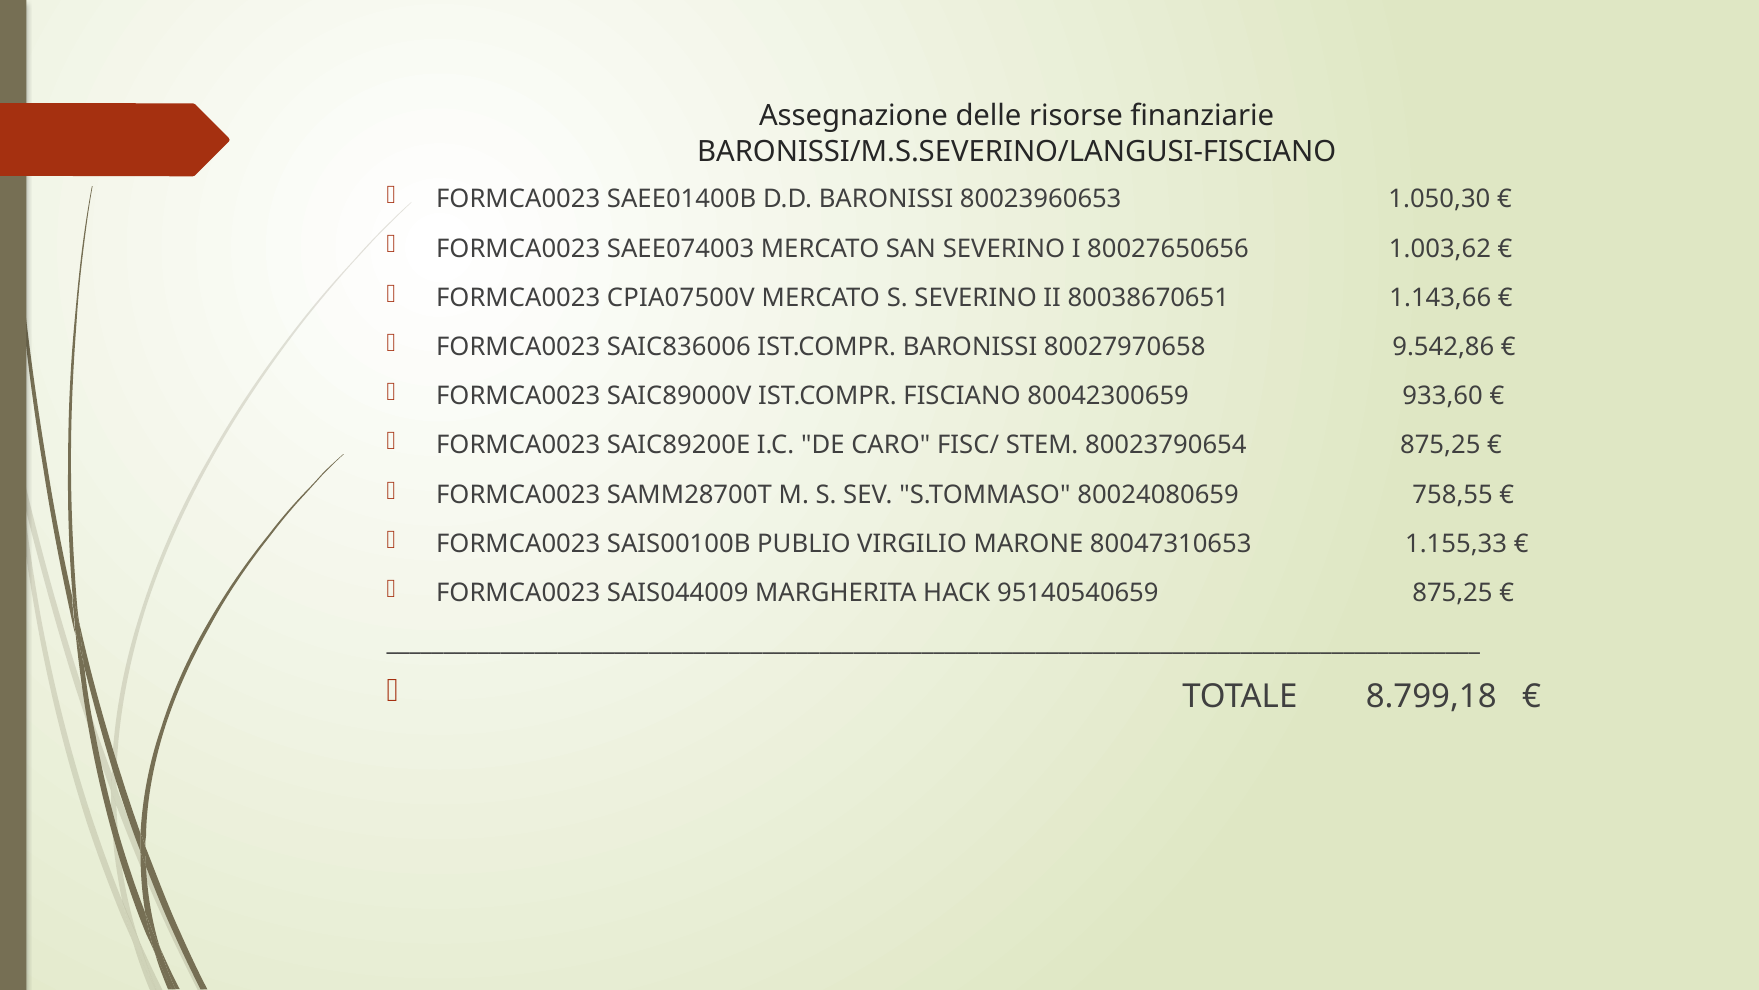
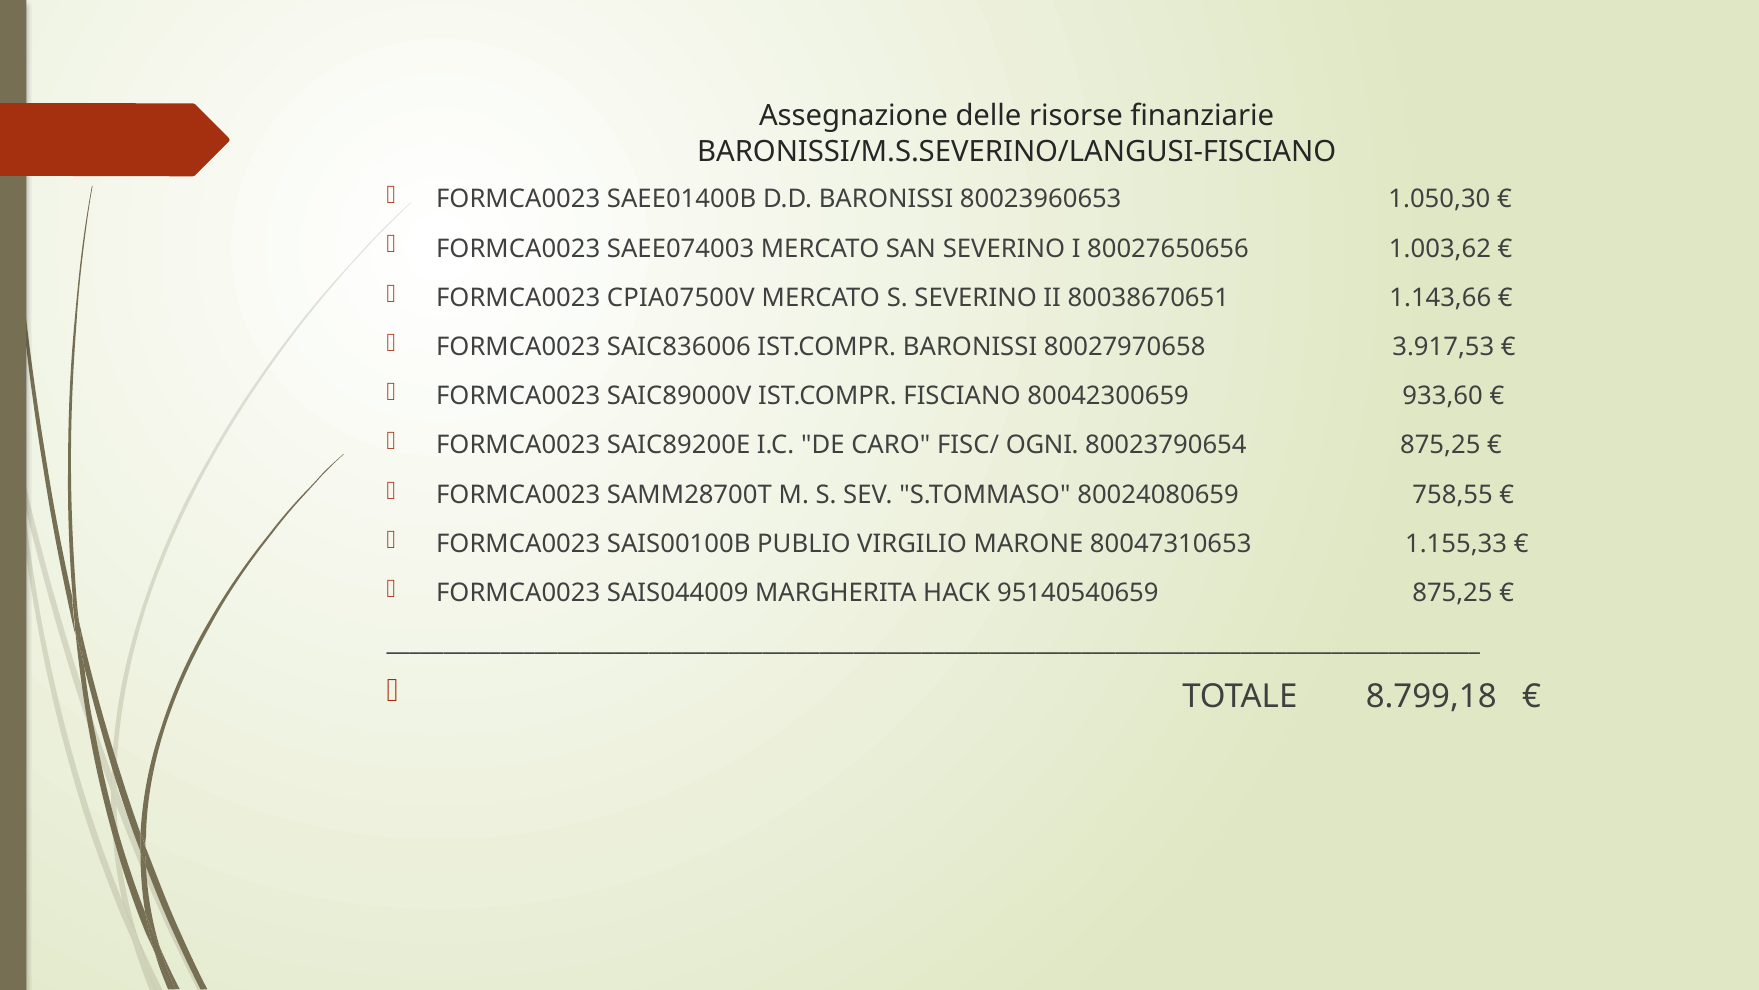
9.542,86: 9.542,86 -> 3.917,53
STEM: STEM -> OGNI
